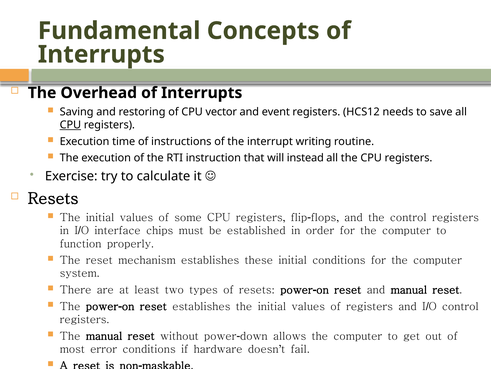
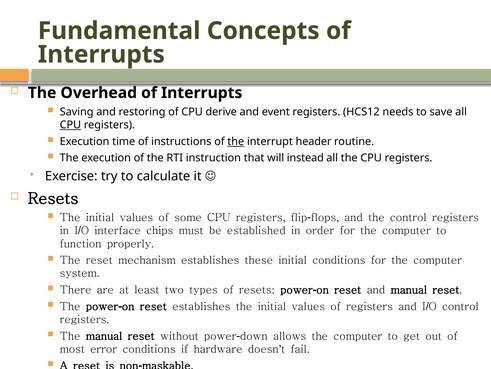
vector: vector -> derive
the at (236, 141) underline: none -> present
writing: writing -> header
